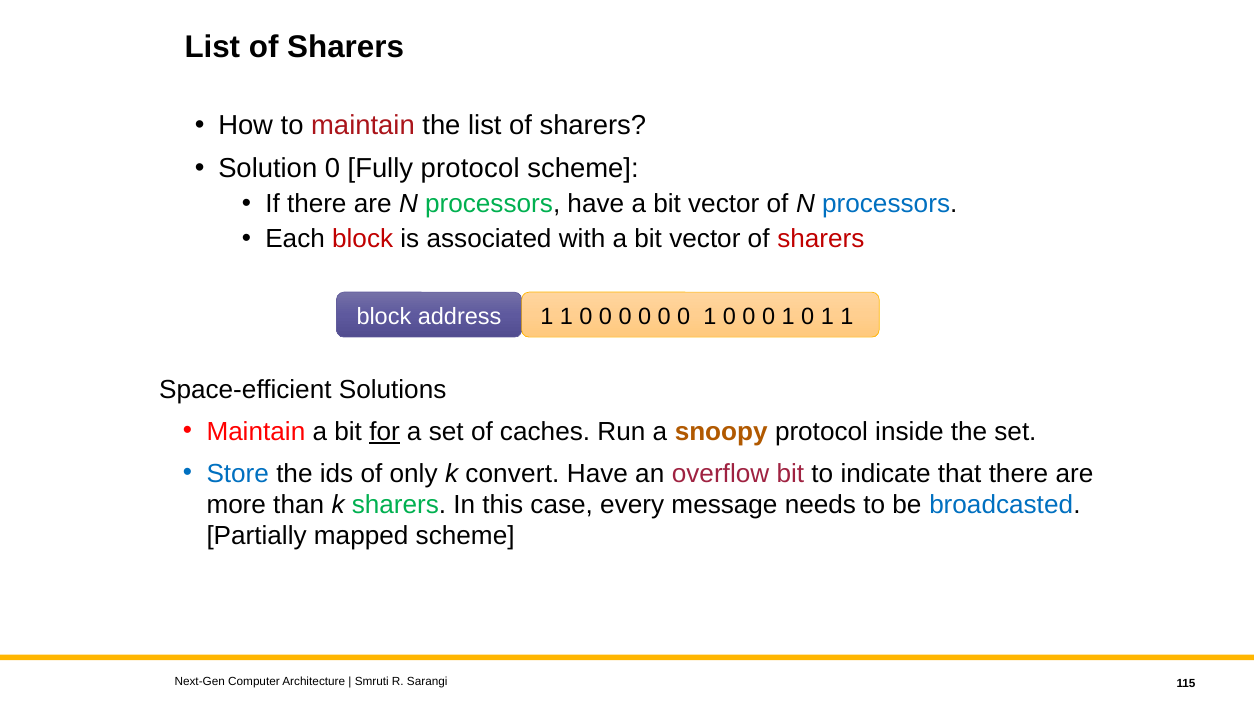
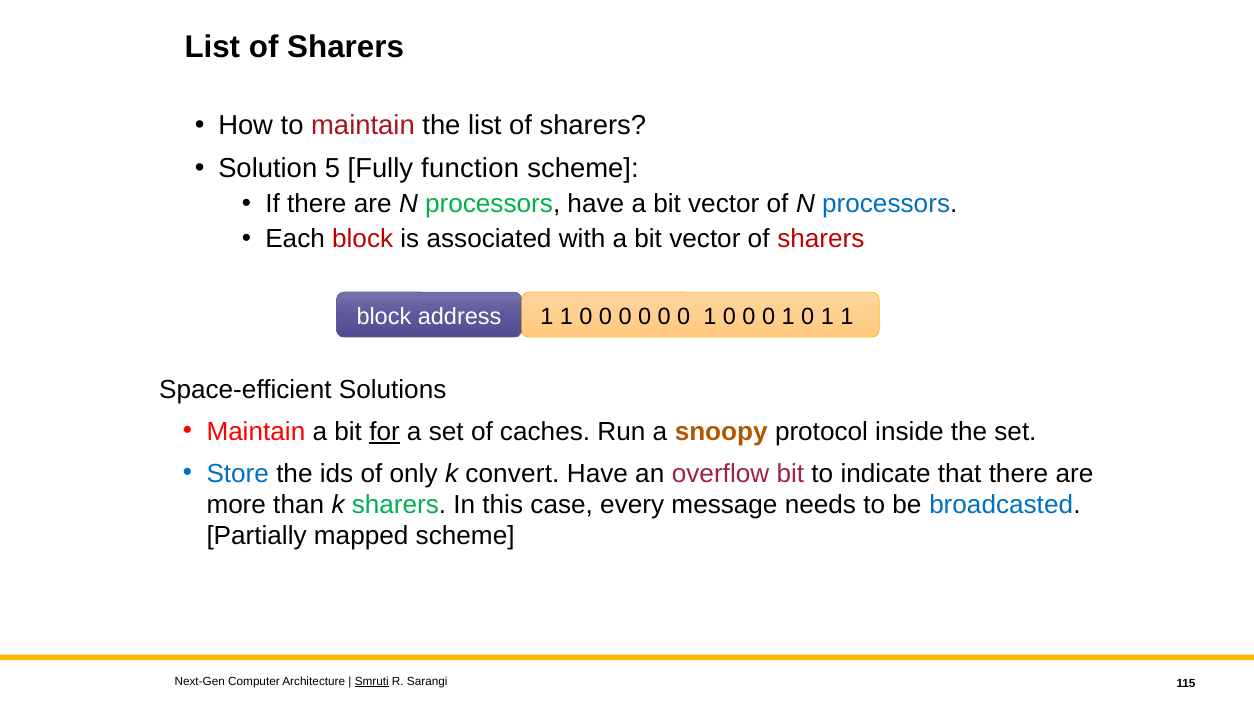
Solution 0: 0 -> 5
Fully protocol: protocol -> function
Smruti underline: none -> present
